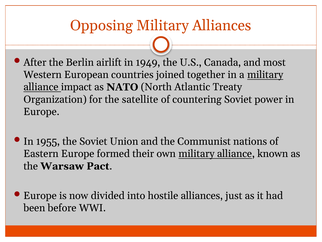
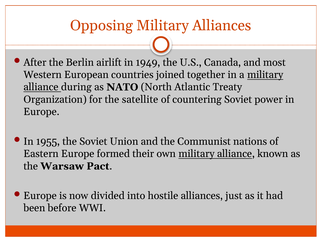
impact: impact -> during
